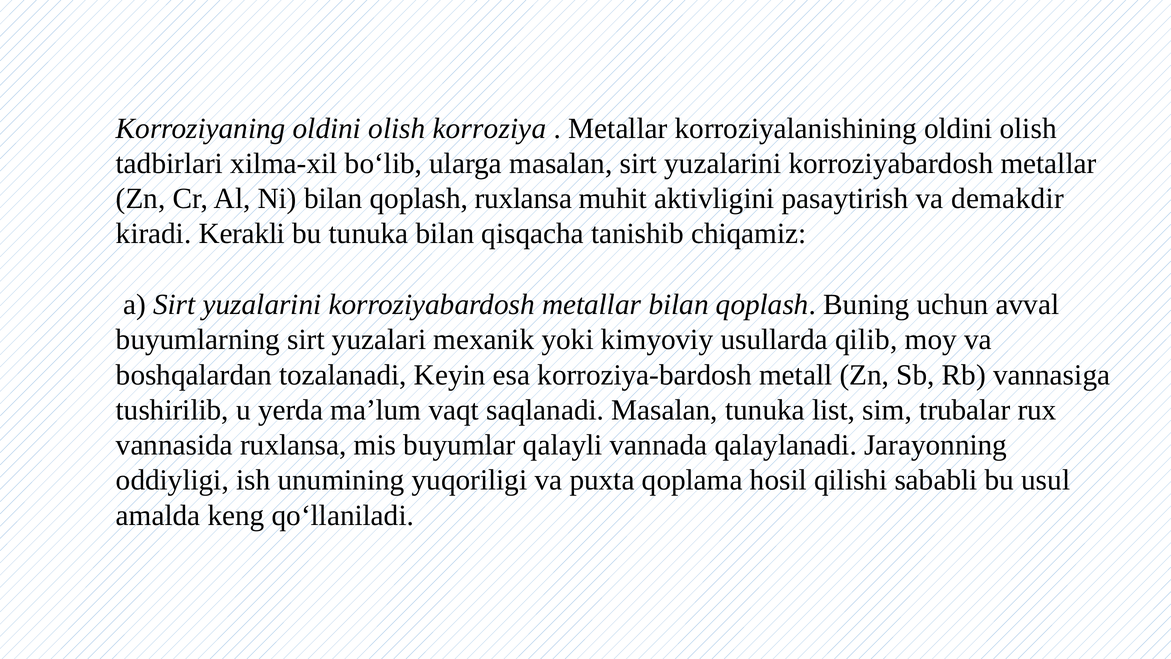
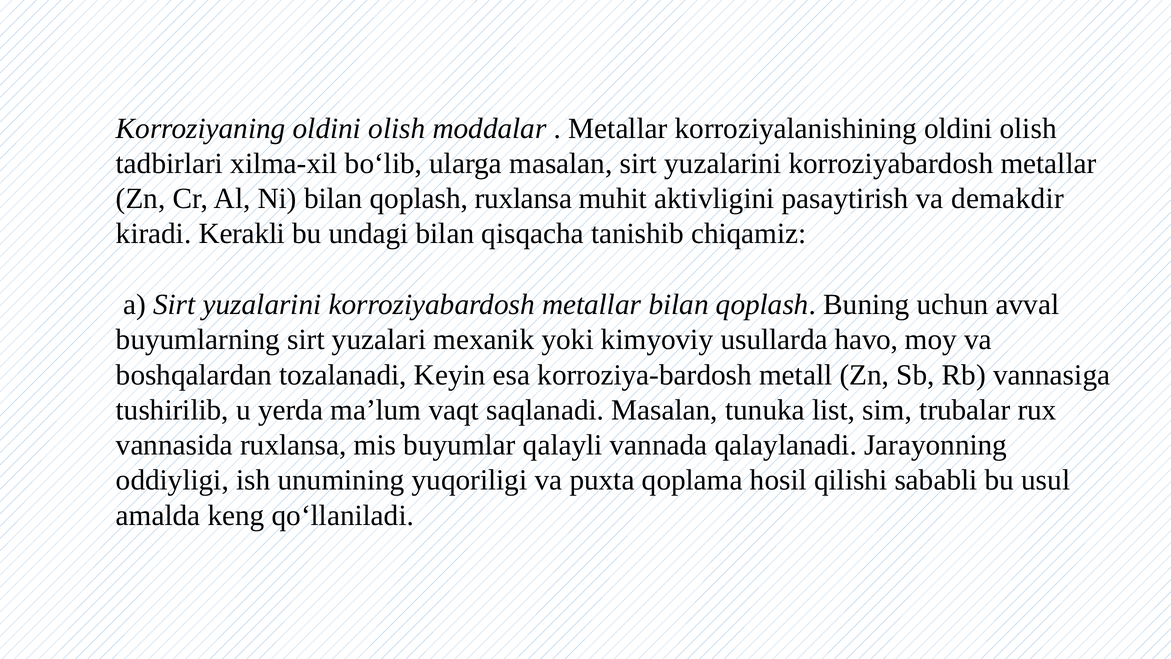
korroziya: korroziya -> moddalar
bu tunuka: tunuka -> undagi
qilib: qilib -> havo
